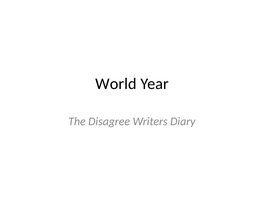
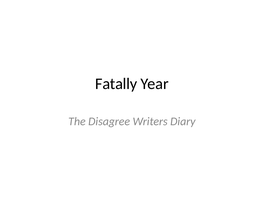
World: World -> Fatally
